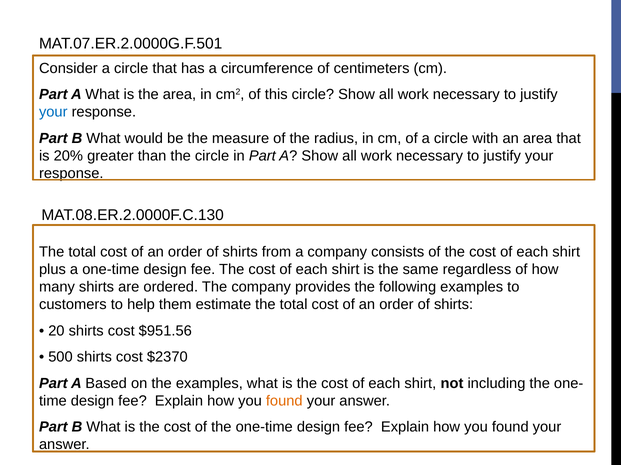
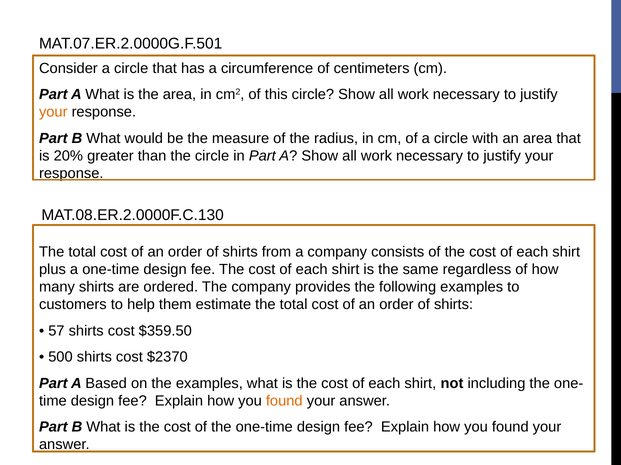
your at (53, 112) colour: blue -> orange
20: 20 -> 57
$951.56: $951.56 -> $359.50
